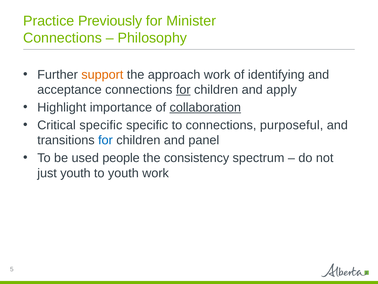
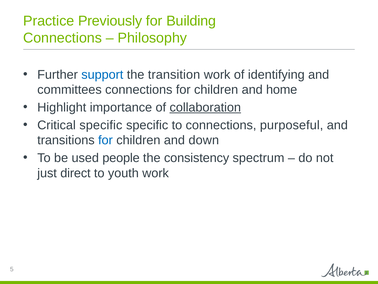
Minister: Minister -> Building
support colour: orange -> blue
approach: approach -> transition
acceptance: acceptance -> committees
for at (183, 90) underline: present -> none
apply: apply -> home
panel: panel -> down
just youth: youth -> direct
